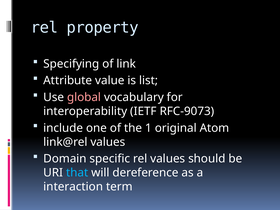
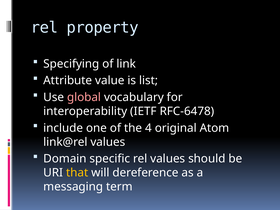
RFC-9073: RFC-9073 -> RFC-6478
1: 1 -> 4
that colour: light blue -> yellow
interaction: interaction -> messaging
